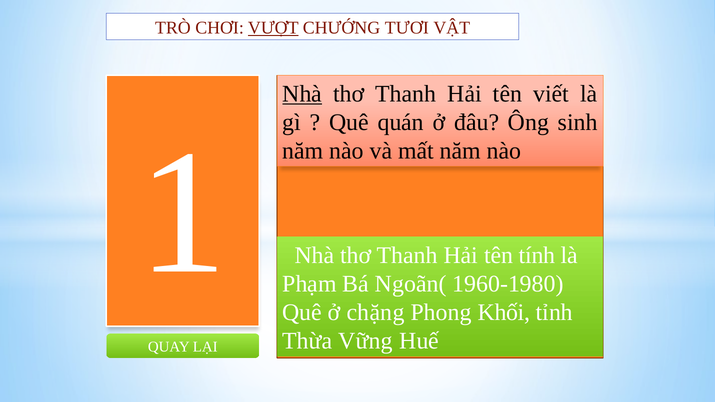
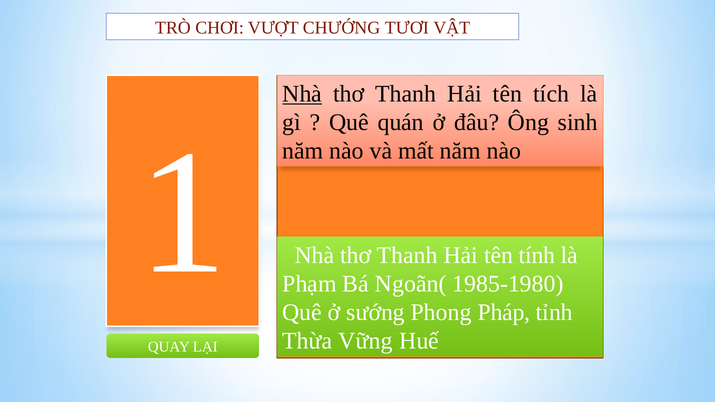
VƯỢT underline: present -> none
viết: viết -> tích
1960-1980: 1960-1980 -> 1985-1980
chặng: chặng -> sướng
Khối: Khối -> Pháp
